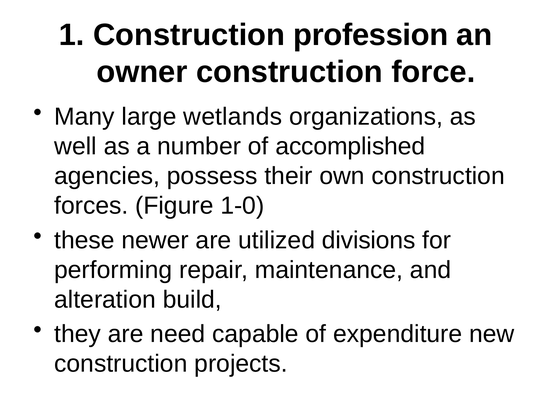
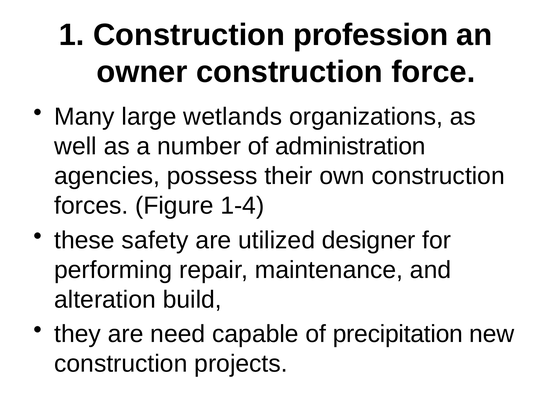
accomplished: accomplished -> administration
1-0: 1-0 -> 1-4
newer: newer -> safety
divisions: divisions -> designer
expenditure: expenditure -> precipitation
